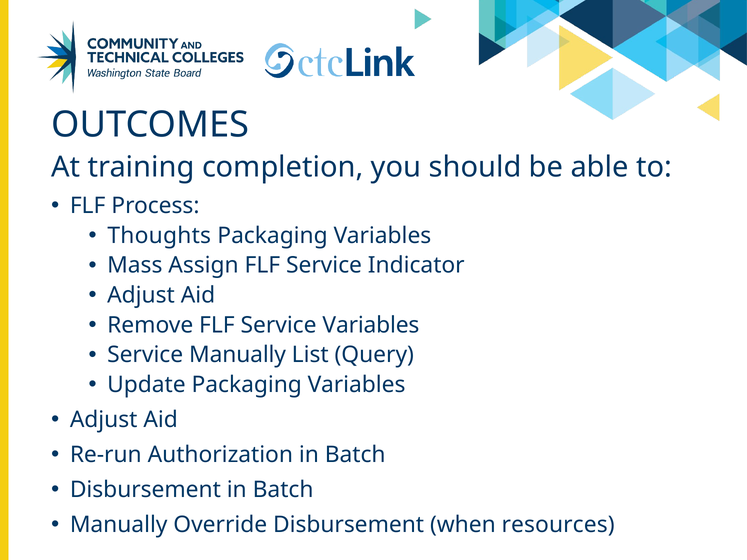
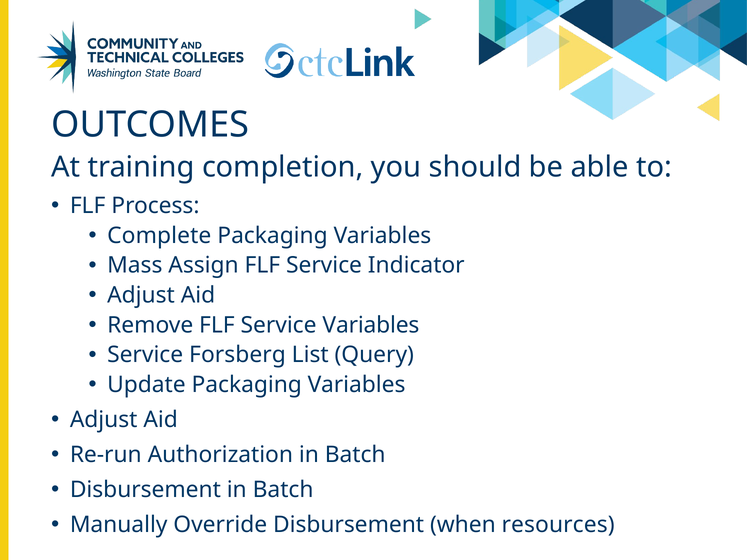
Thoughts: Thoughts -> Complete
Service Manually: Manually -> Forsberg
